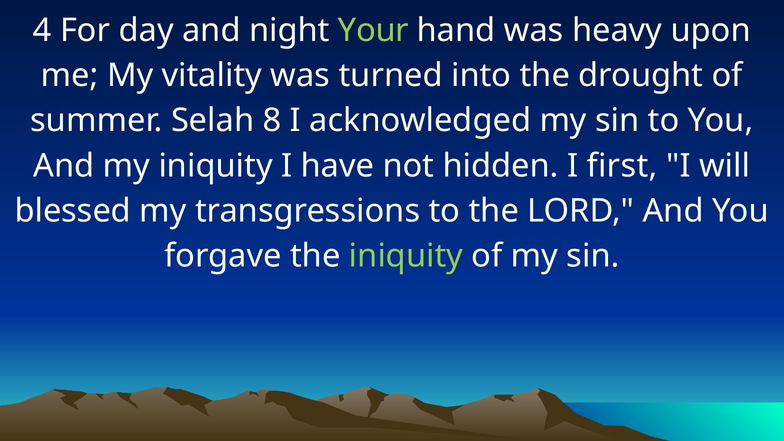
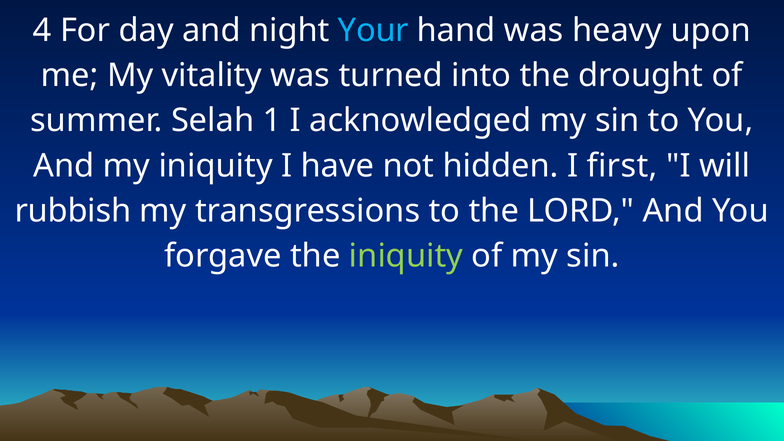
Your colour: light green -> light blue
8: 8 -> 1
blessed: blessed -> rubbish
